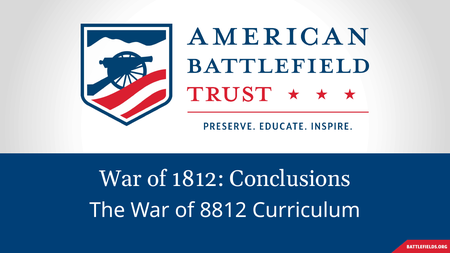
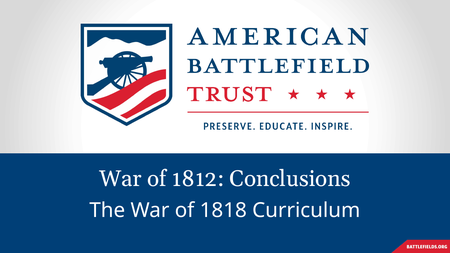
8812: 8812 -> 1818
